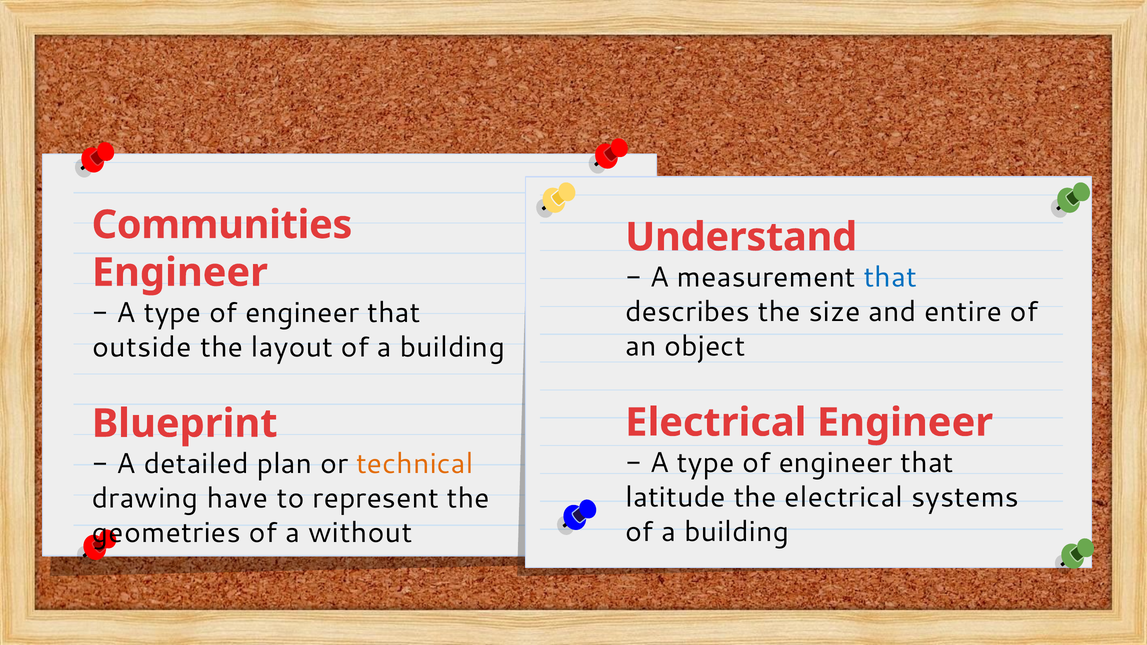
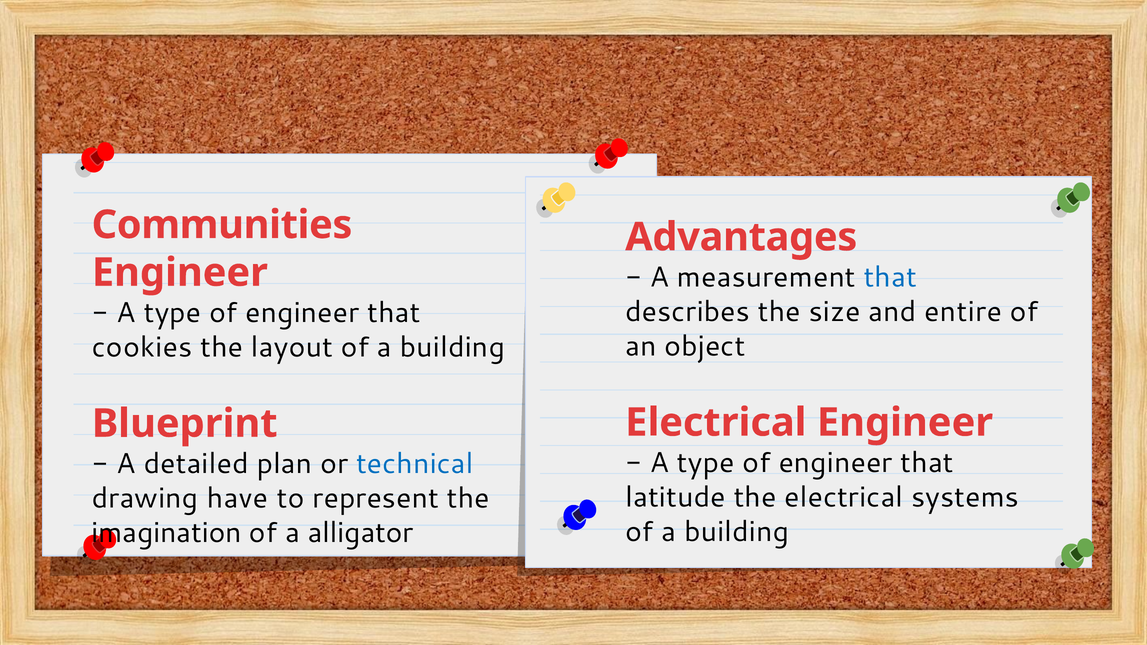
Understand: Understand -> Advantages
outside: outside -> cookies
technical colour: orange -> blue
geometries: geometries -> imagination
without: without -> alligator
